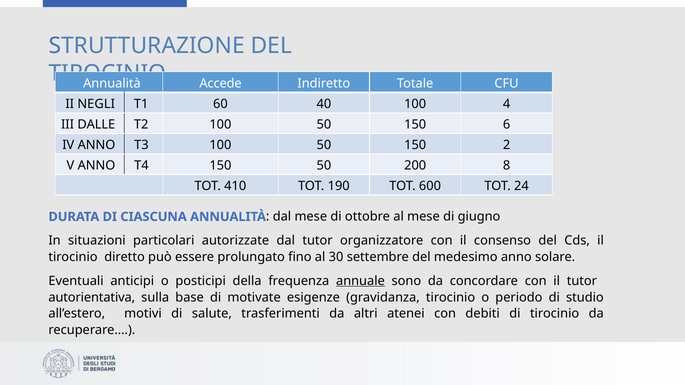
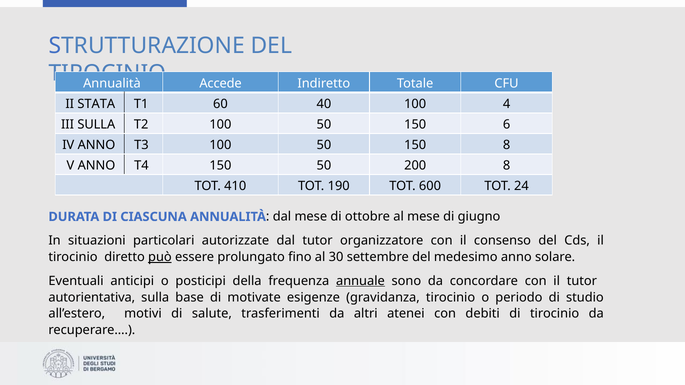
NEGLI: NEGLI -> STATA
III DALLE: DALLE -> SULLA
150 2: 2 -> 8
può underline: none -> present
